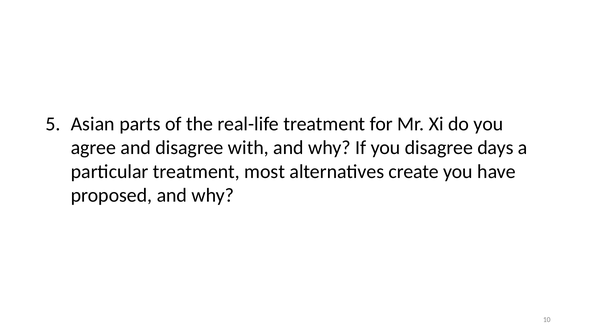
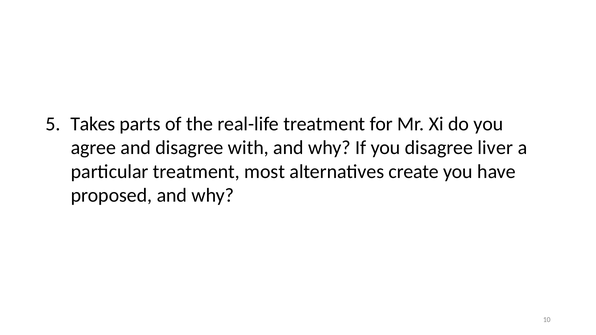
Asian: Asian -> Takes
days: days -> liver
